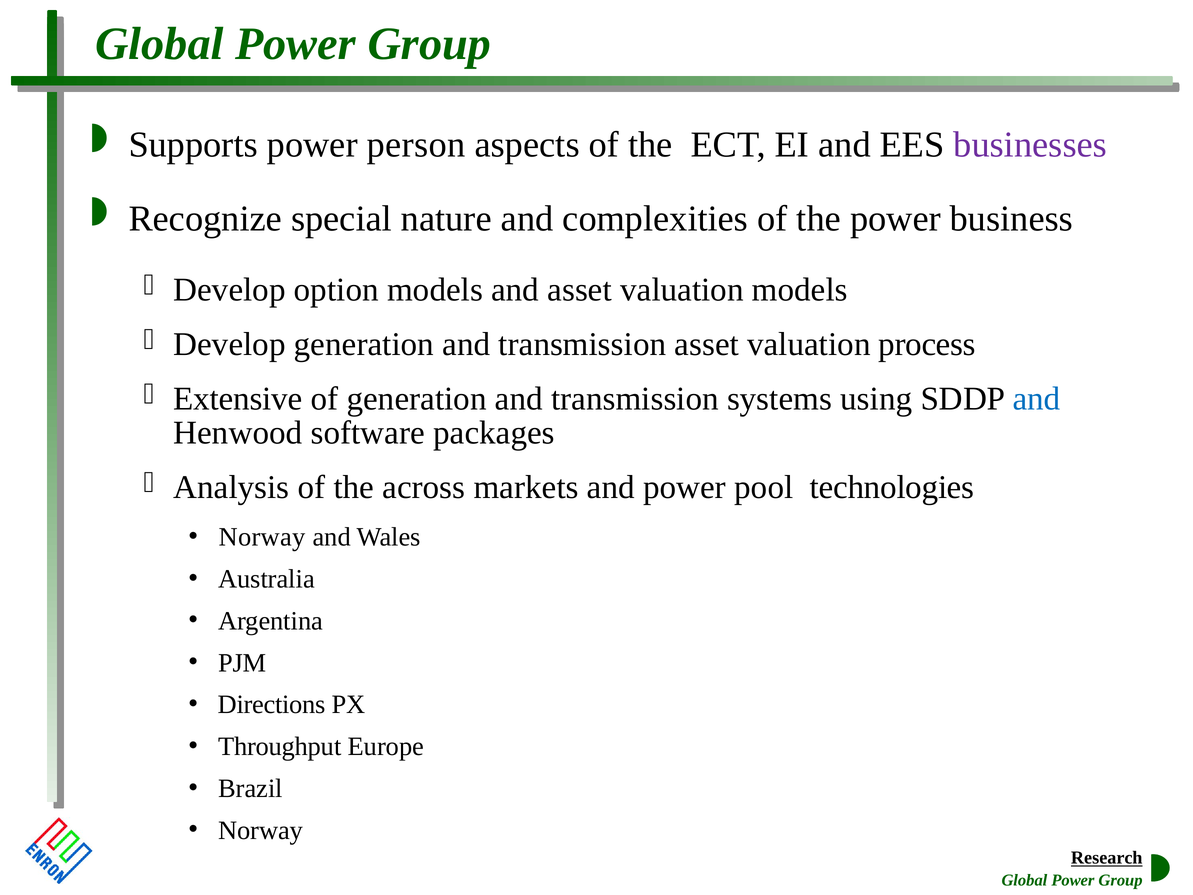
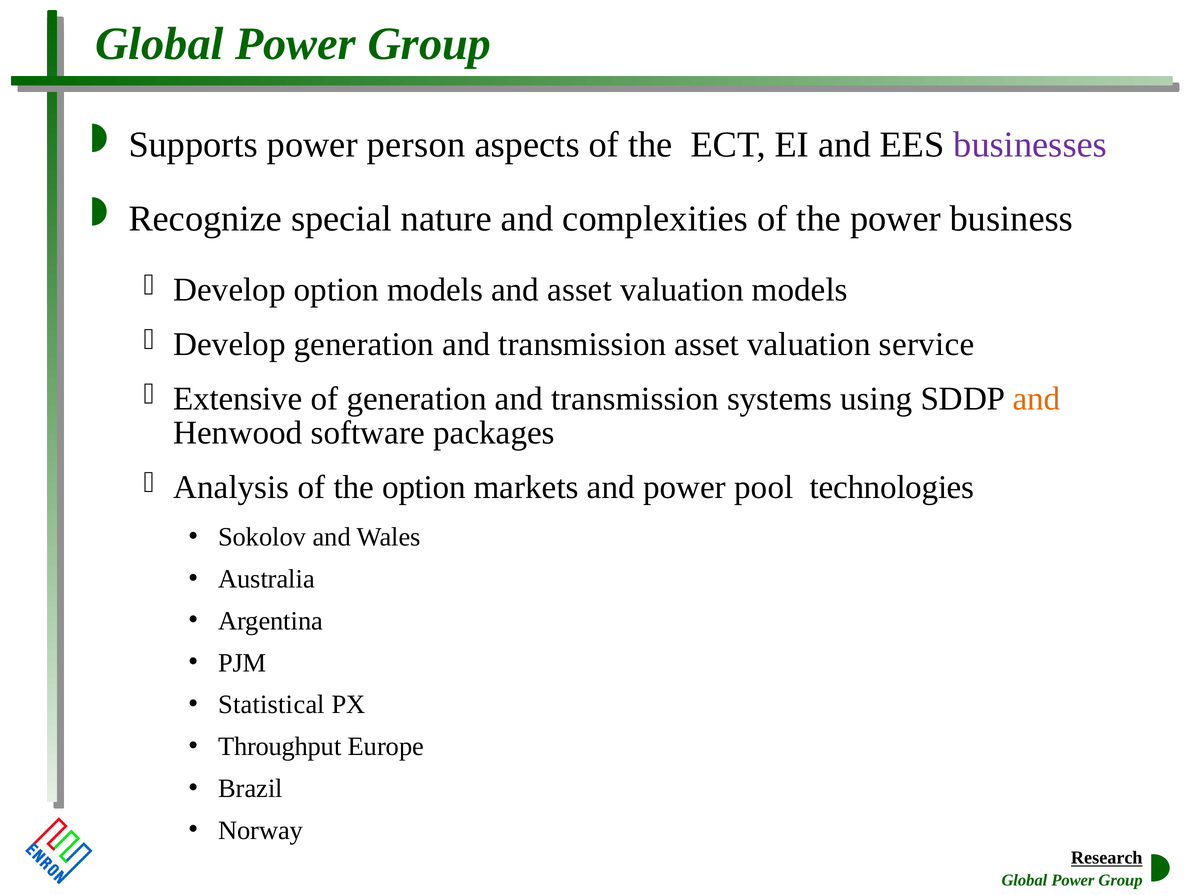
process: process -> service
and at (1036, 399) colour: blue -> orange
the across: across -> option
Norway at (262, 537): Norway -> Sokolov
Directions: Directions -> Statistical
